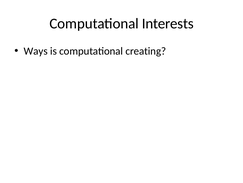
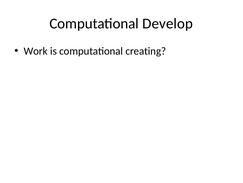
Interests: Interests -> Develop
Ways: Ways -> Work
